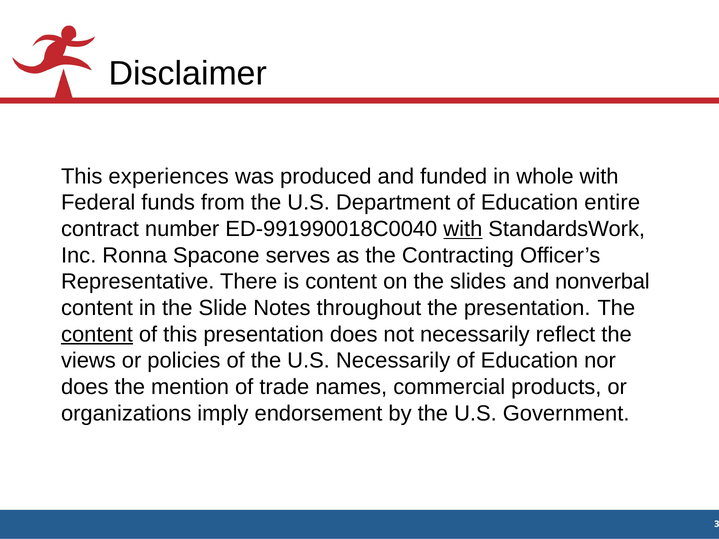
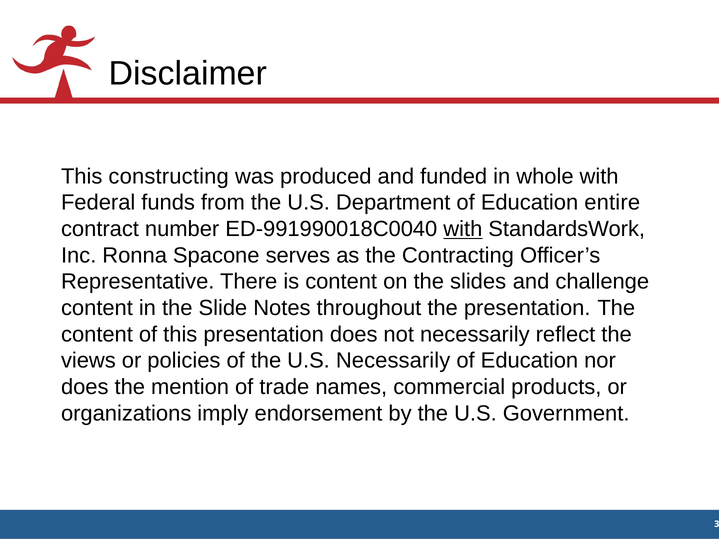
experiences: experiences -> constructing
nonverbal: nonverbal -> challenge
content at (97, 335) underline: present -> none
